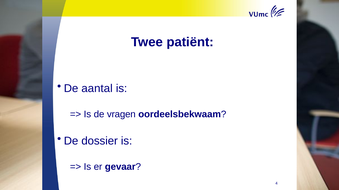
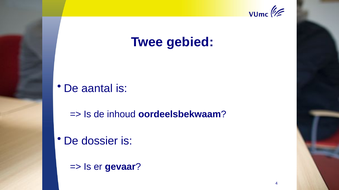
patiënt: patiënt -> gebied
vragen: vragen -> inhoud
